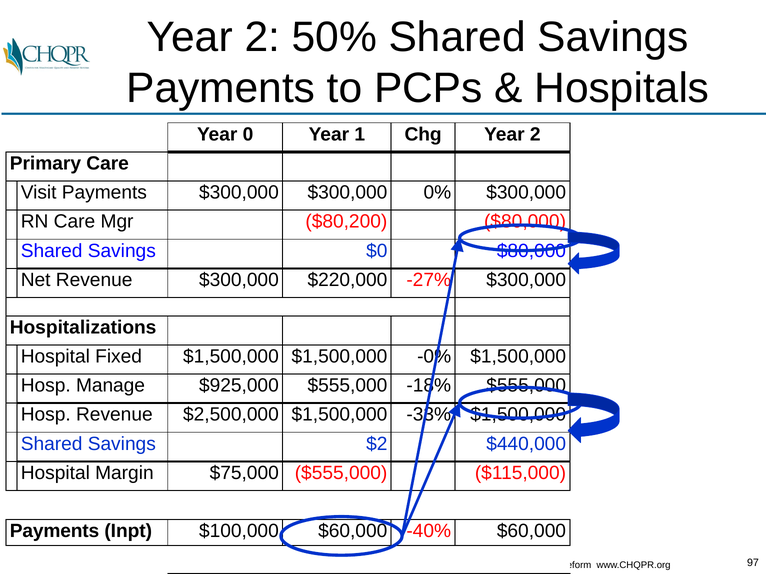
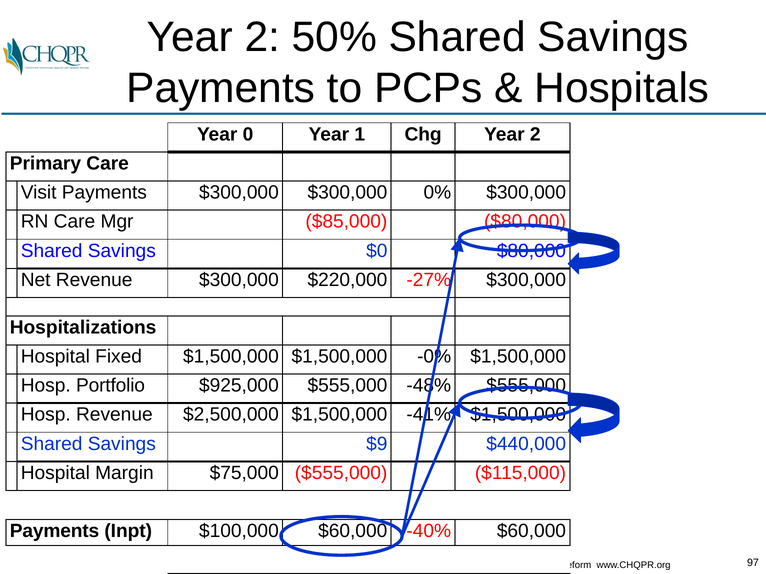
$80,200: $80,200 -> $85,000
Manage: Manage -> Portfolio
-18%: -18% -> -48%
-33%: -33% -> -41%
$2: $2 -> $9
